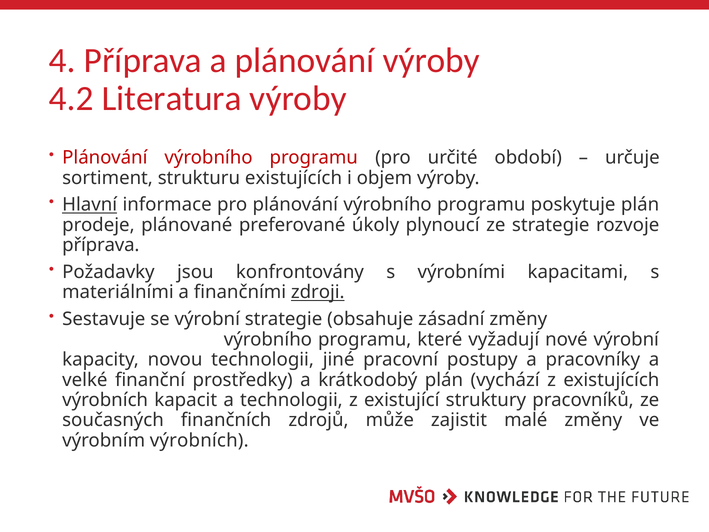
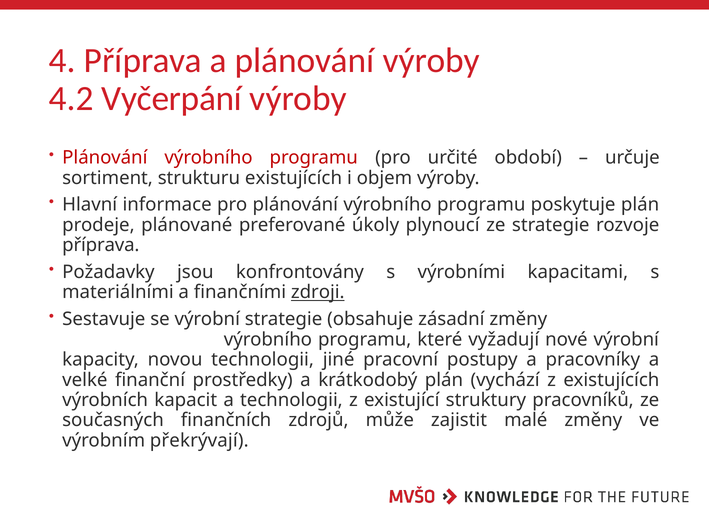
Literatura: Literatura -> Vyčerpání
Hlavní underline: present -> none
výrobním výrobních: výrobních -> překrývají
